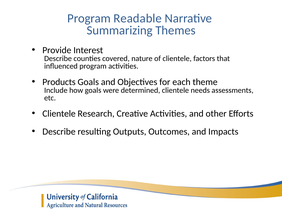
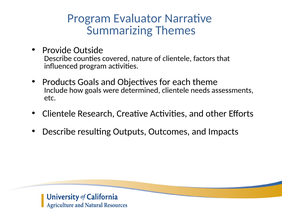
Readable: Readable -> Evaluator
Interest: Interest -> Outside
